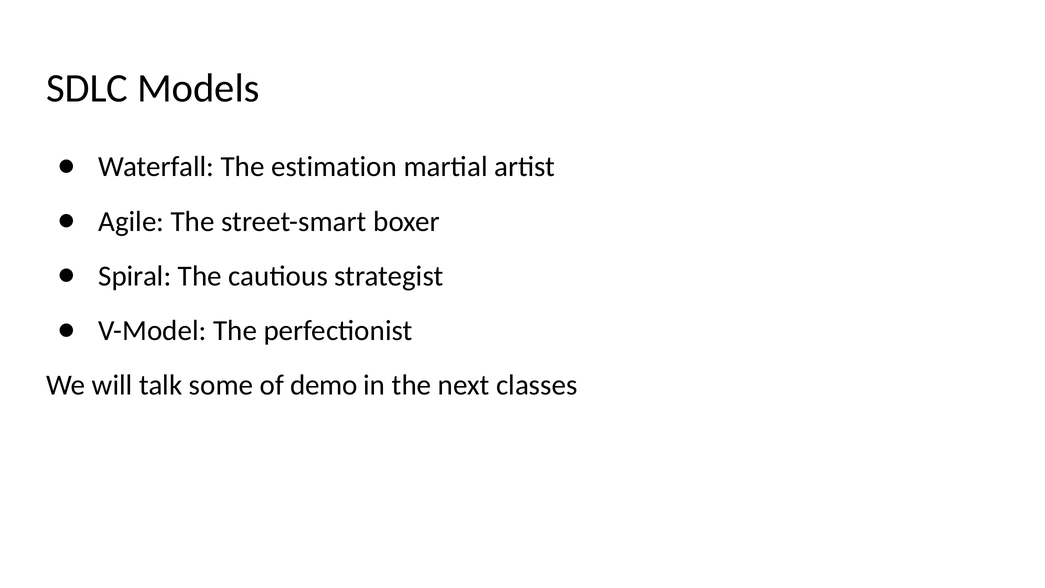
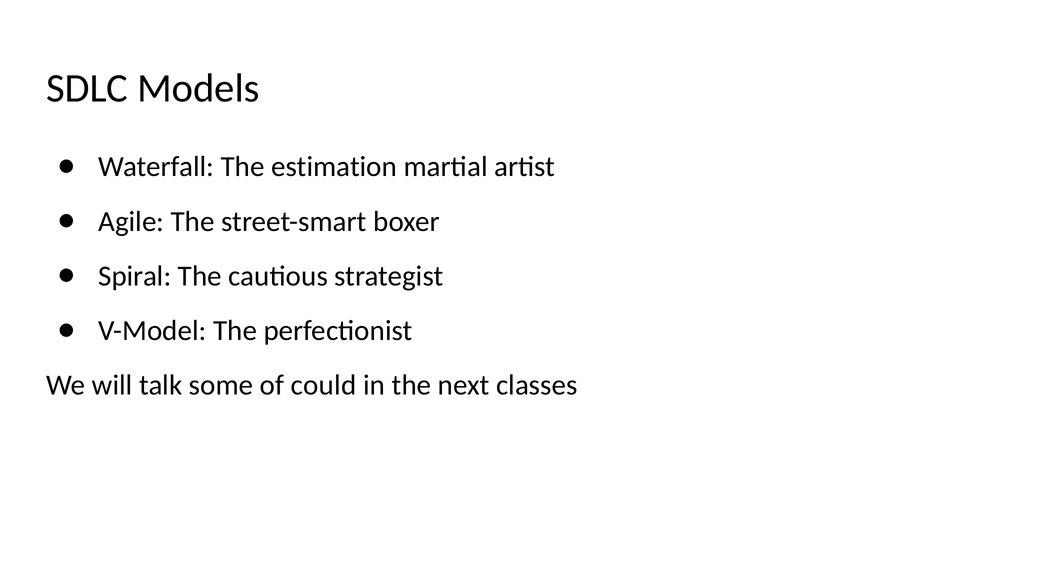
demo: demo -> could
